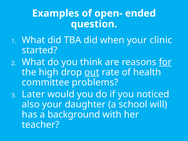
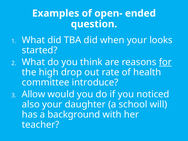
clinic: clinic -> looks
out underline: present -> none
problems: problems -> introduce
Later: Later -> Allow
